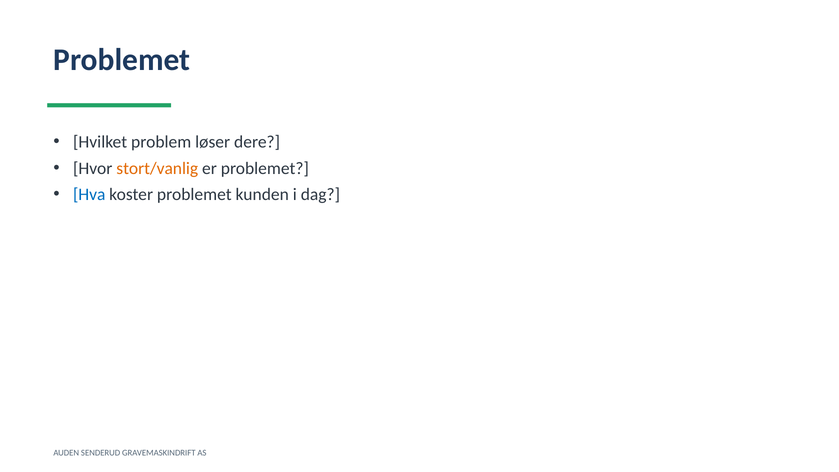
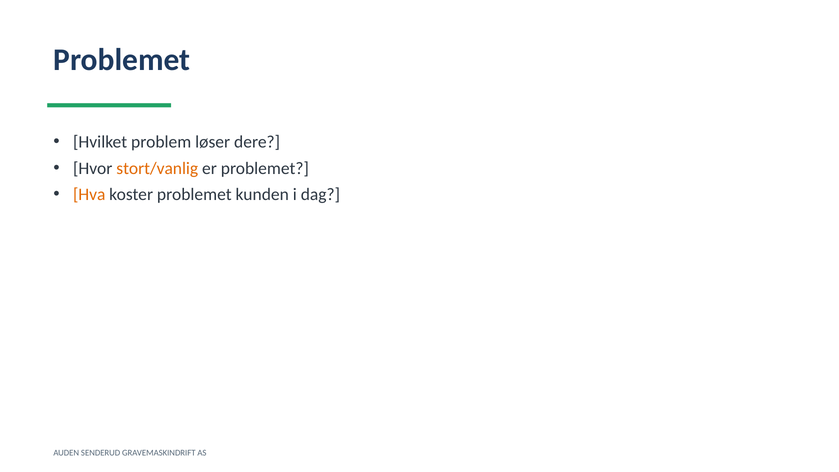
Hva colour: blue -> orange
